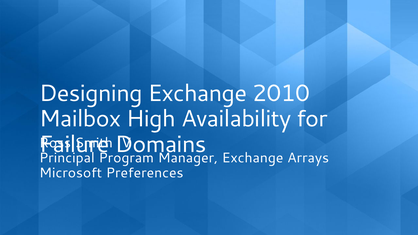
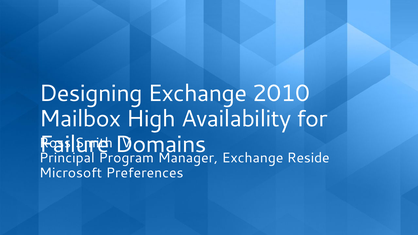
Arrays: Arrays -> Reside
